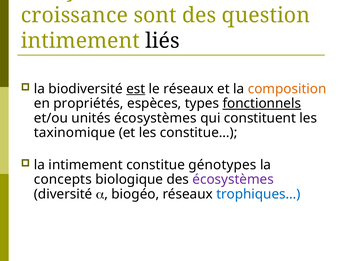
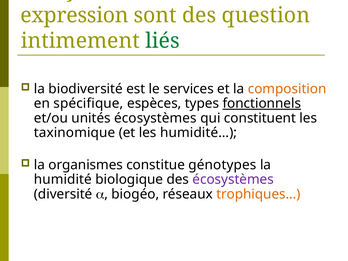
croissance: croissance -> expression
liés colour: black -> green
est underline: present -> none
le réseaux: réseaux -> services
propriétés: propriétés -> spécifique
constitue…: constitue… -> humidité…
la intimement: intimement -> organismes
concepts: concepts -> humidité
trophiques… colour: blue -> orange
